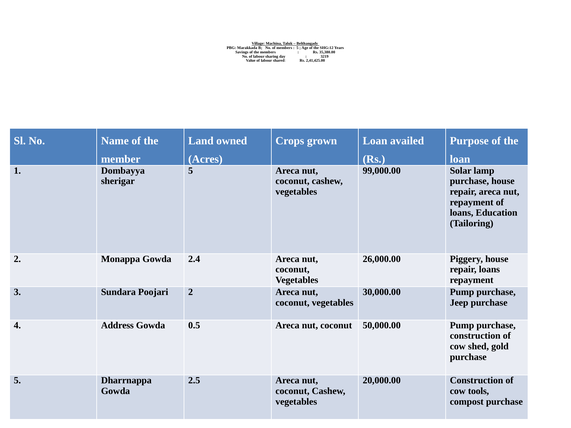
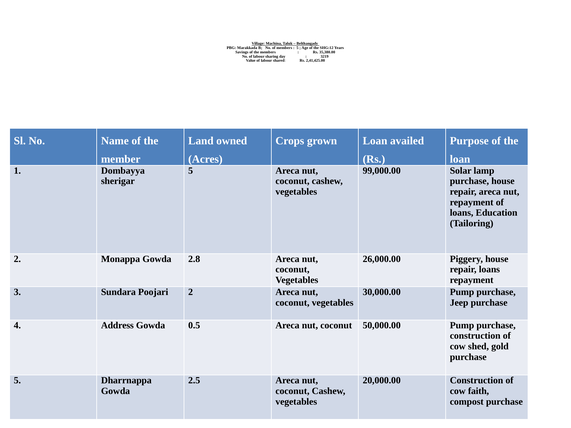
2.4: 2.4 -> 2.8
tools: tools -> faith
